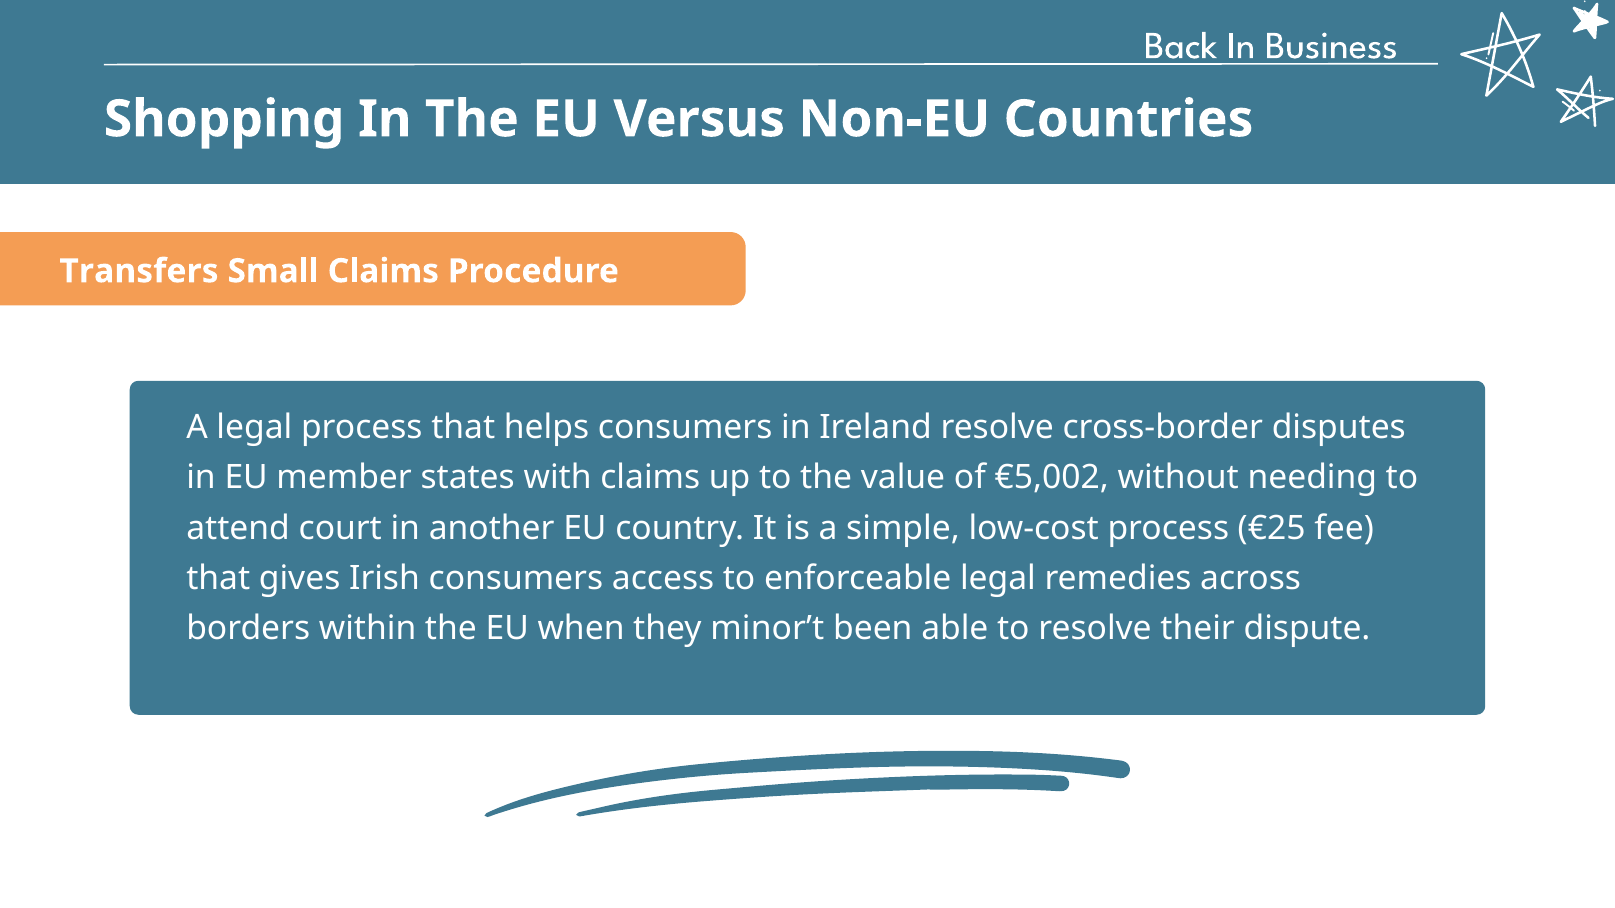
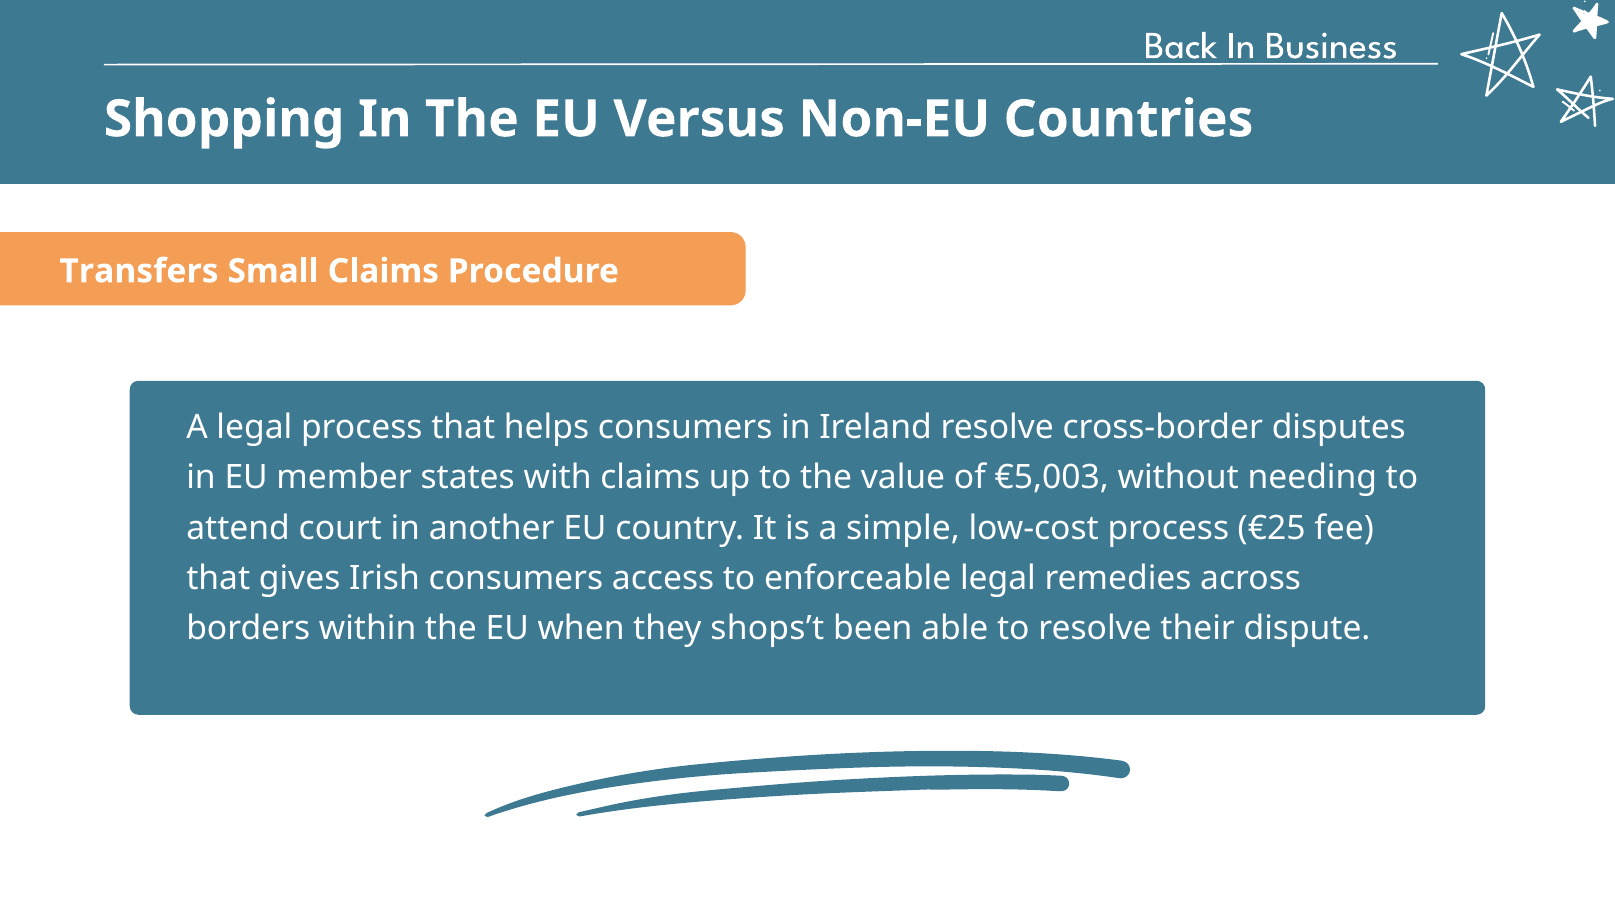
€5,002: €5,002 -> €5,003
minor’t: minor’t -> shops’t
